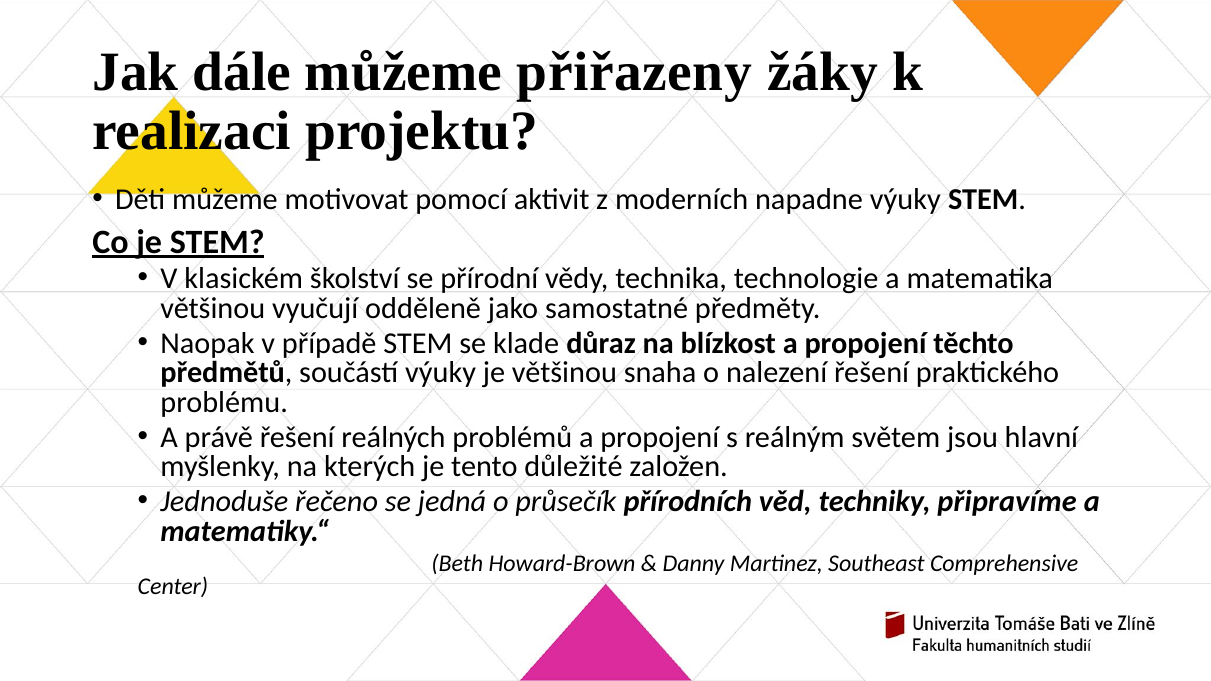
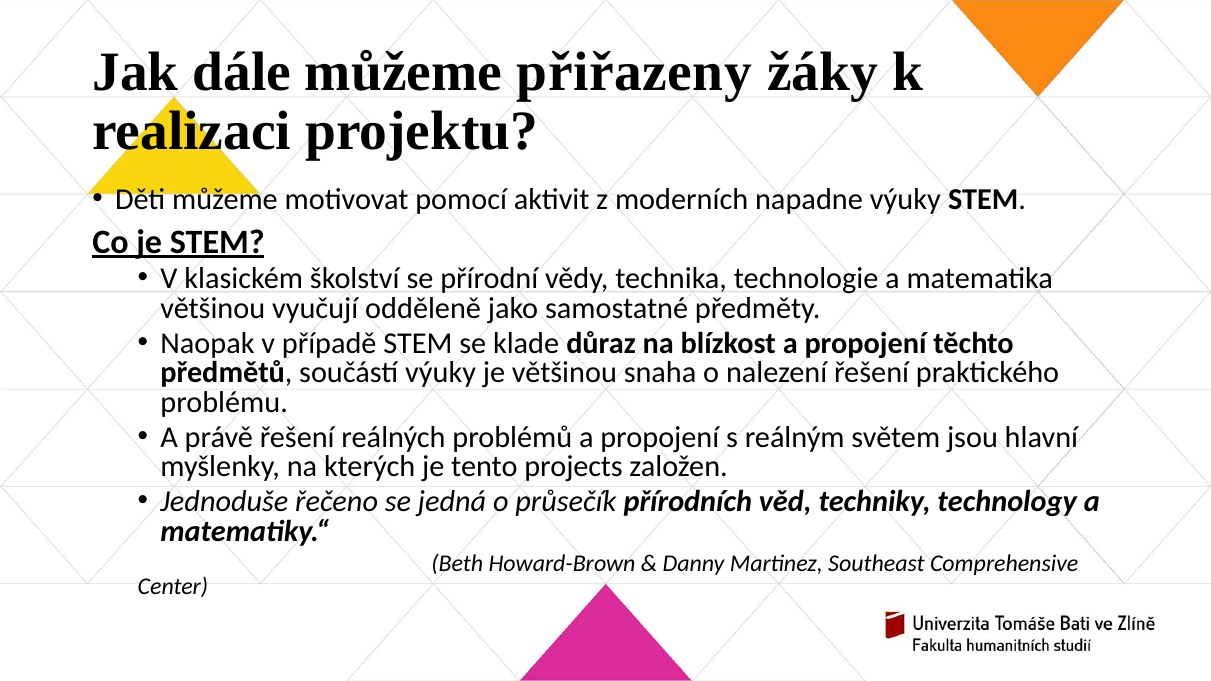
důležité: důležité -> projects
připravíme: připravíme -> technology
